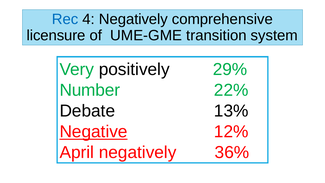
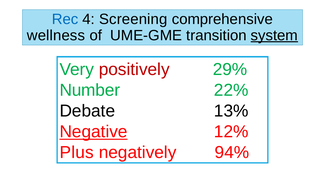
4 Negatively: Negatively -> Screening
licensure: licensure -> wellness
system underline: none -> present
positively colour: black -> red
April: April -> Plus
36%: 36% -> 94%
